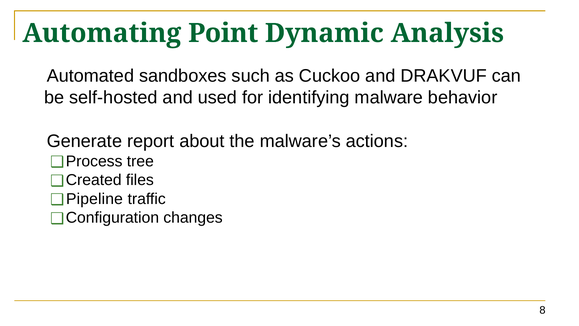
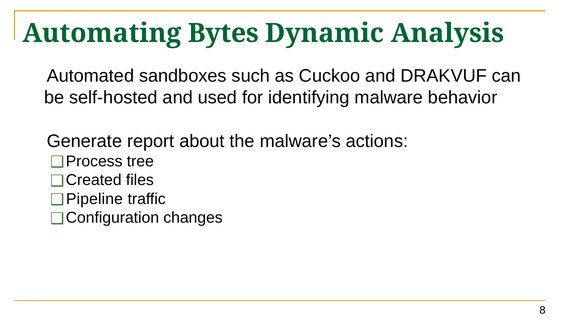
Point: Point -> Bytes
